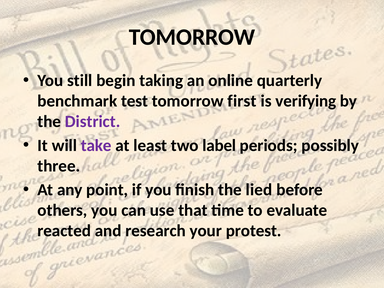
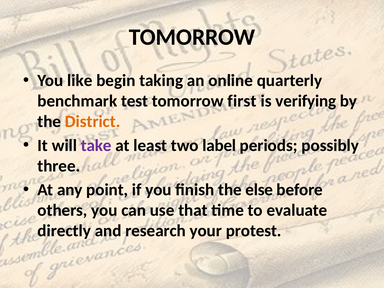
still: still -> like
District colour: purple -> orange
lied: lied -> else
reacted: reacted -> directly
